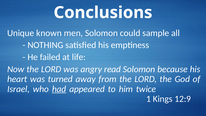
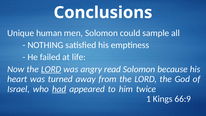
known: known -> human
LORD at (51, 69) underline: none -> present
12:9: 12:9 -> 66:9
